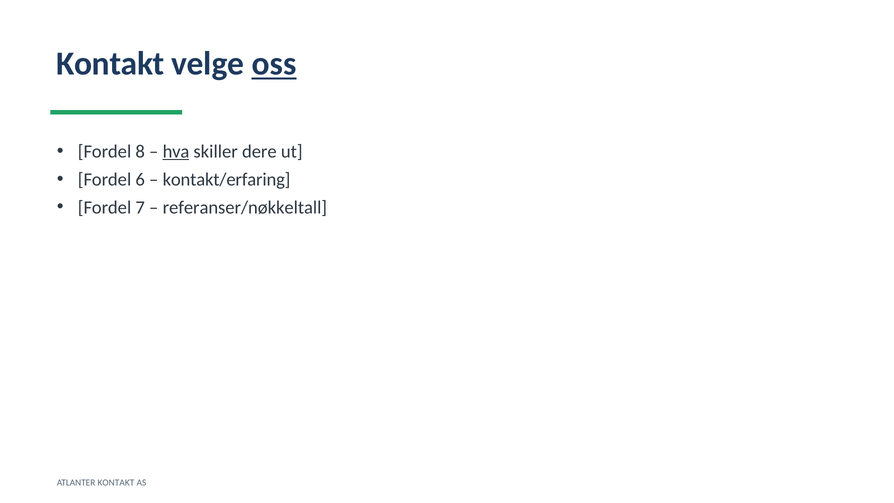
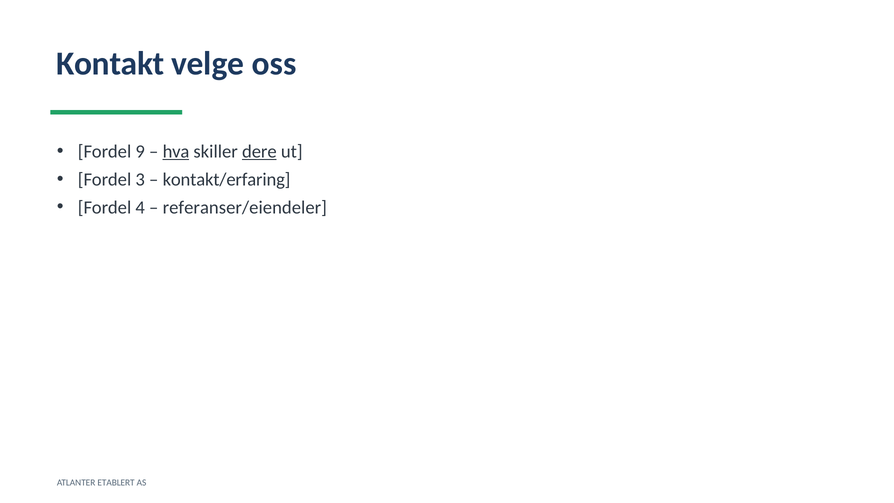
oss underline: present -> none
8: 8 -> 9
dere underline: none -> present
6: 6 -> 3
7: 7 -> 4
referanser/nøkkeltall: referanser/nøkkeltall -> referanser/eiendeler
ATLANTER KONTAKT: KONTAKT -> ETABLERT
